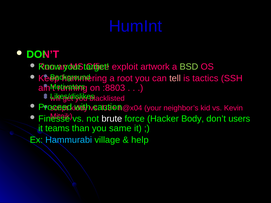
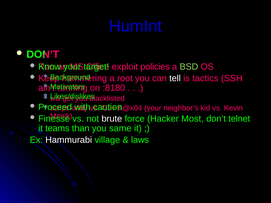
artwork: artwork -> policies
tell colour: pink -> white
:8803: :8803 -> :8180
Body: Body -> Most
users: users -> telnet
Hammurabi colour: light blue -> white
help: help -> laws
